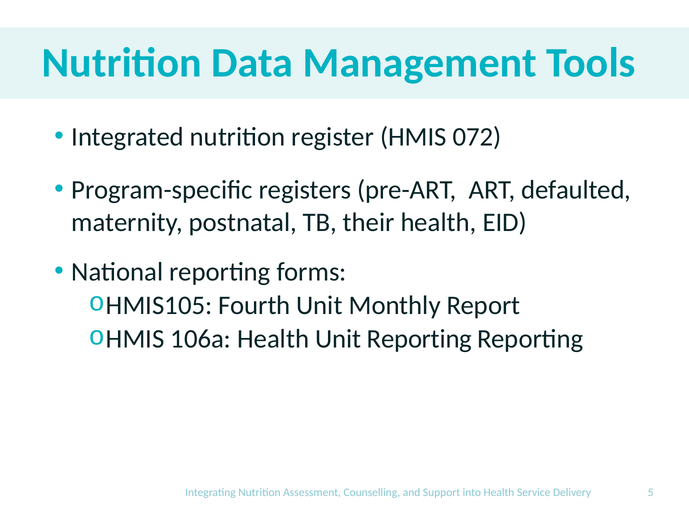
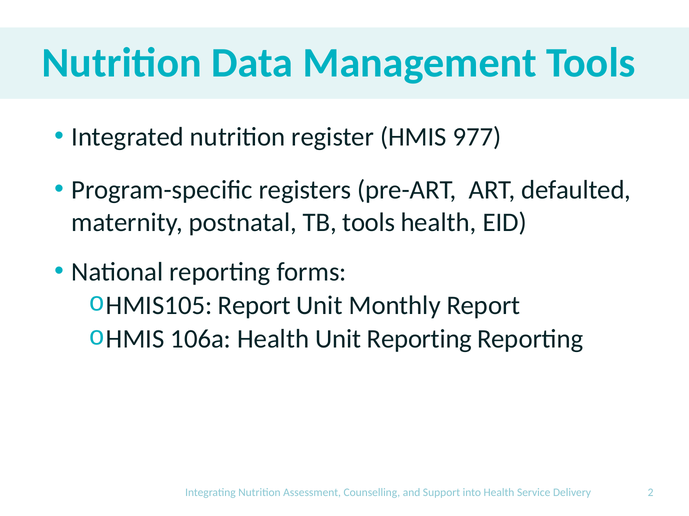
072: 072 -> 977
TB their: their -> tools
HMIS105 Fourth: Fourth -> Report
5: 5 -> 2
